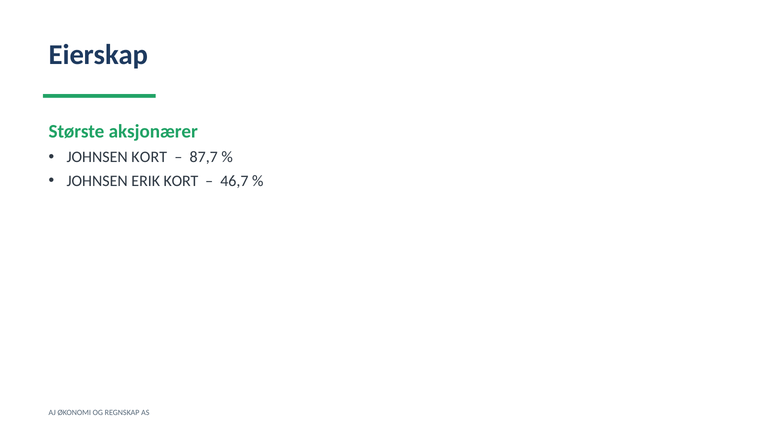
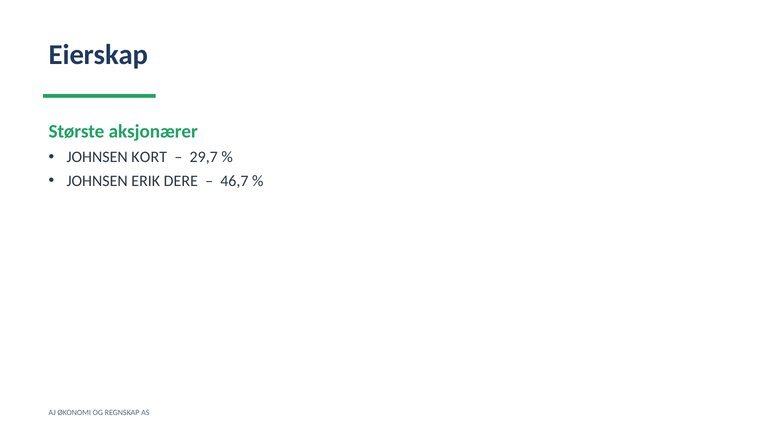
87,7: 87,7 -> 29,7
ERIK KORT: KORT -> DERE
